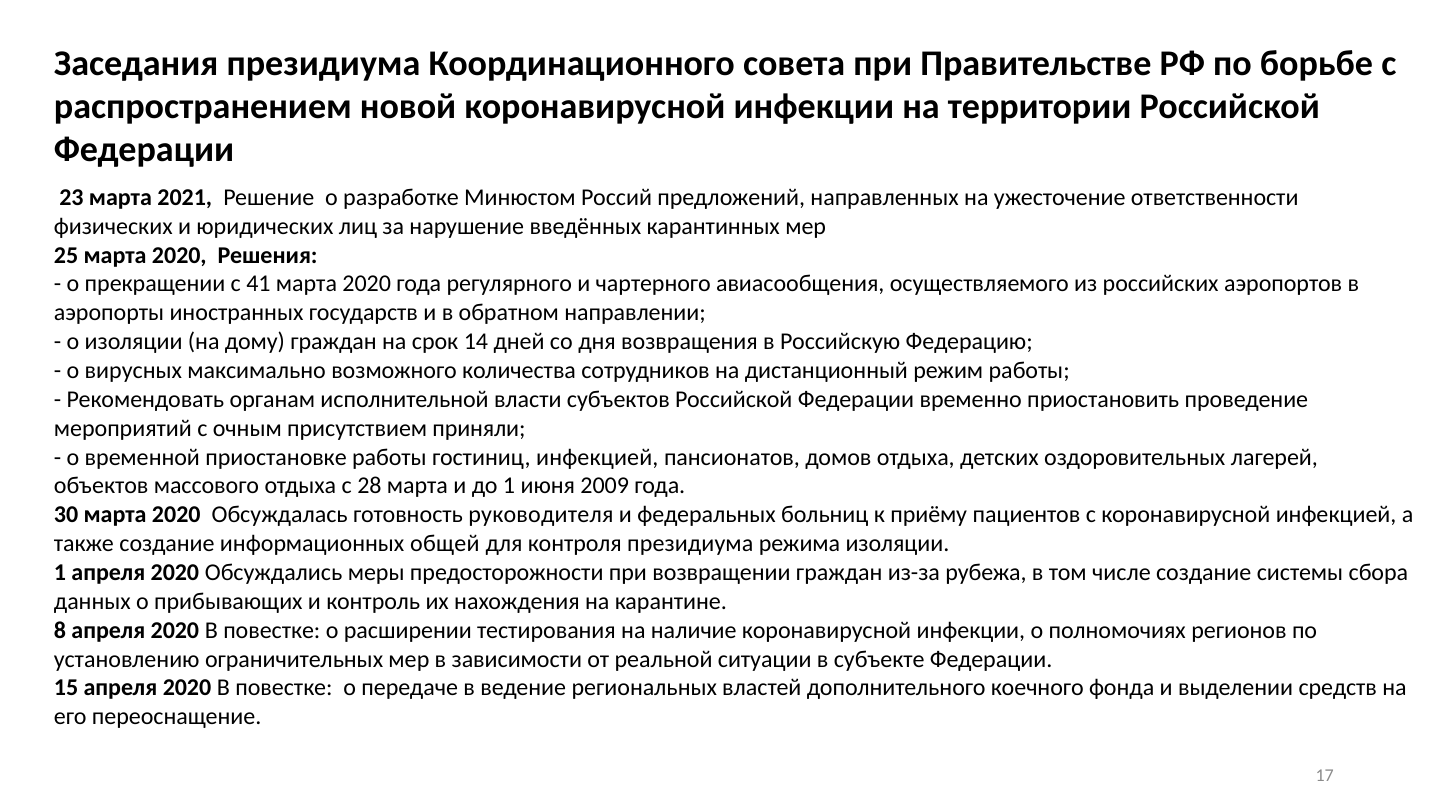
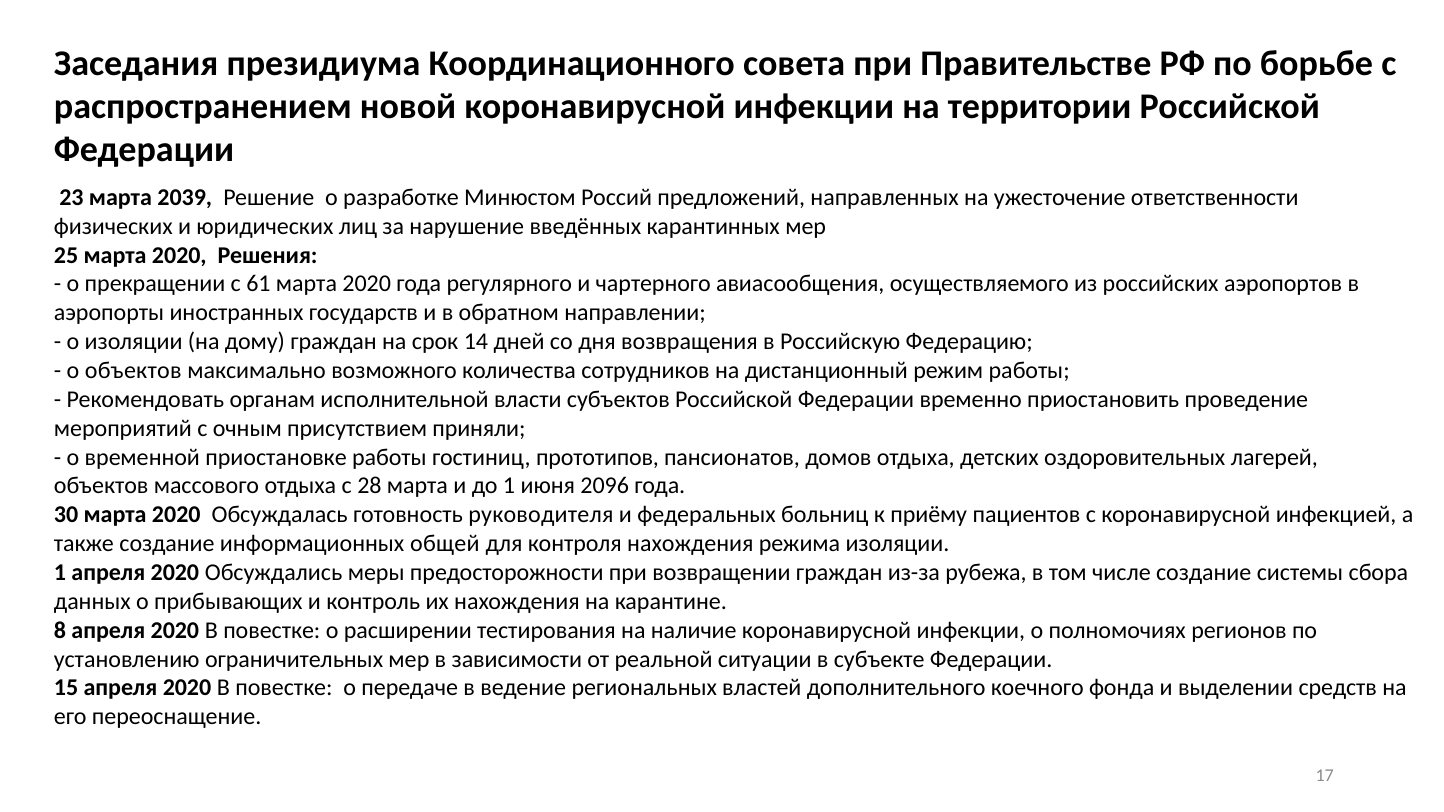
2021: 2021 -> 2039
41: 41 -> 61
о вирусных: вирусных -> объектов
гостиниц инфекцией: инфекцией -> прототипов
2009: 2009 -> 2096
контроля президиума: президиума -> нахождения
